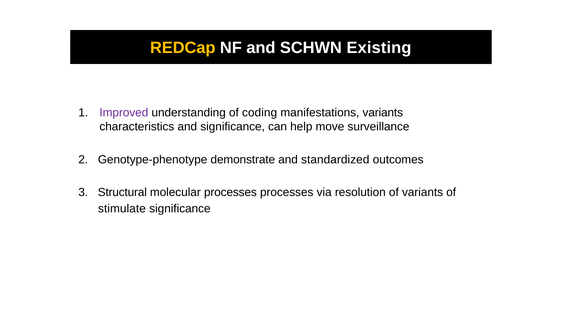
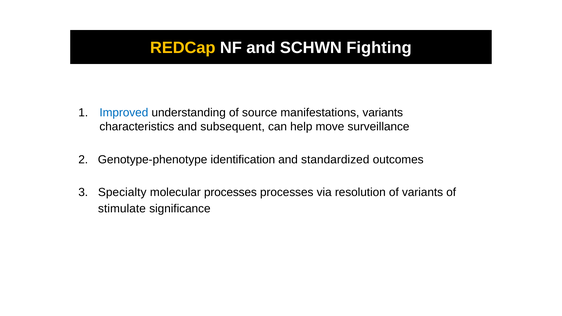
Existing: Existing -> Fighting
Improved colour: purple -> blue
coding: coding -> source
and significance: significance -> subsequent
demonstrate: demonstrate -> identification
Structural: Structural -> Specialty
